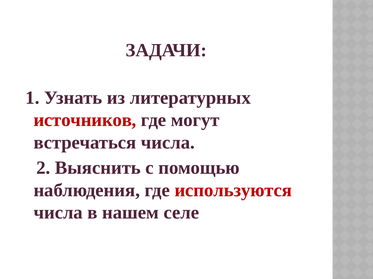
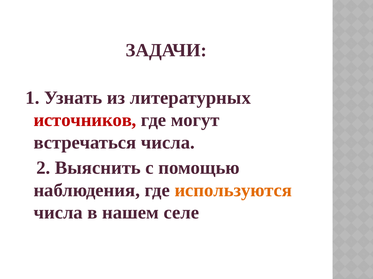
используются colour: red -> orange
